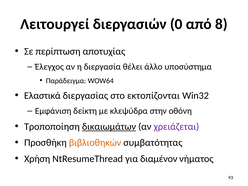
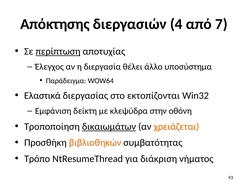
Λειτουργεί: Λειτουργεί -> Απόκτησης
0: 0 -> 4
8: 8 -> 7
περίπτωση underline: none -> present
χρειάζεται colour: purple -> orange
Χρήση: Χρήση -> Τρόπο
διαμένον: διαμένον -> διάκριση
